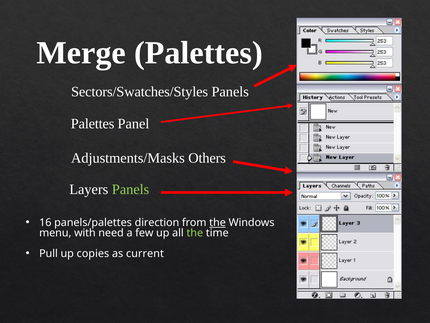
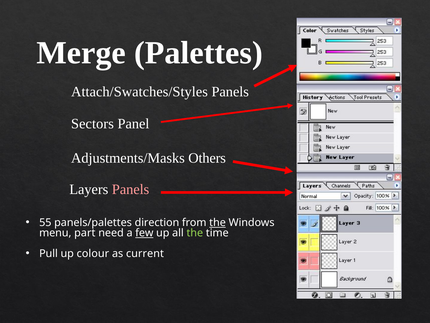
Sectors/Swatches/Styles: Sectors/Swatches/Styles -> Attach/Swatches/Styles
Palettes at (93, 123): Palettes -> Sectors
Panels at (131, 189) colour: light green -> pink
16: 16 -> 55
with: with -> part
few underline: none -> present
copies: copies -> colour
